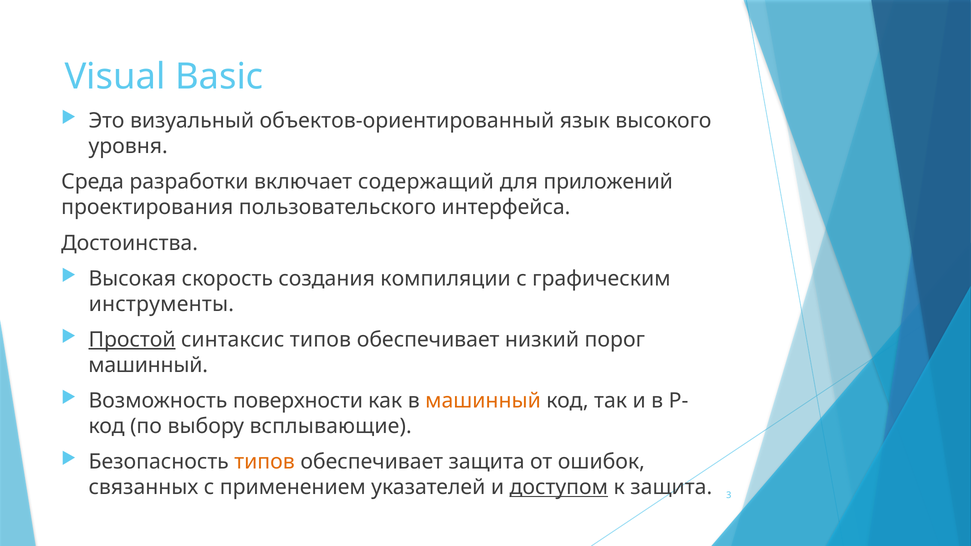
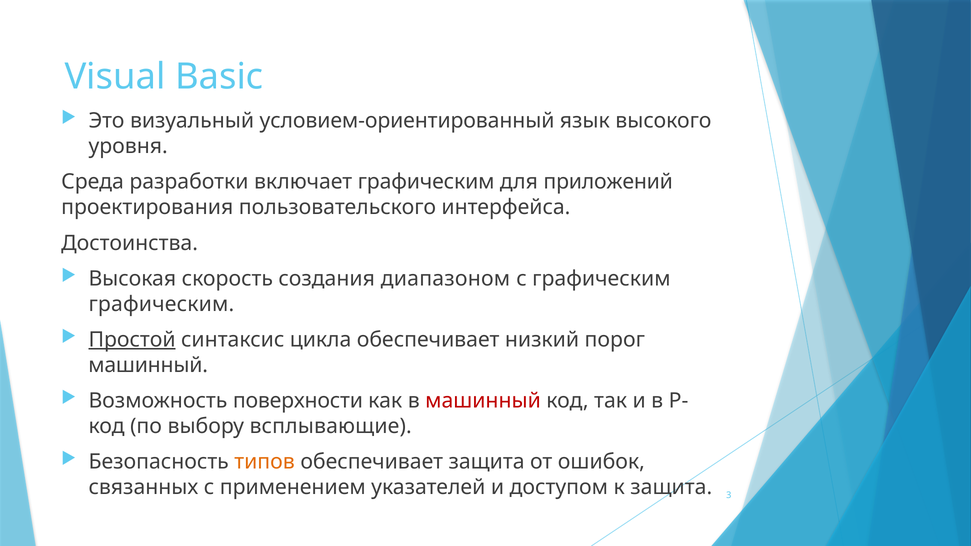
объектов-ориентированный: объектов-ориентированный -> условием-ориентированный
включает содержащий: содержащий -> графическим
компиляции: компиляции -> диапазоном
инструменты at (161, 304): инструменты -> графическим
синтаксис типов: типов -> цикла
машинный at (483, 401) colour: orange -> red
доступом underline: present -> none
